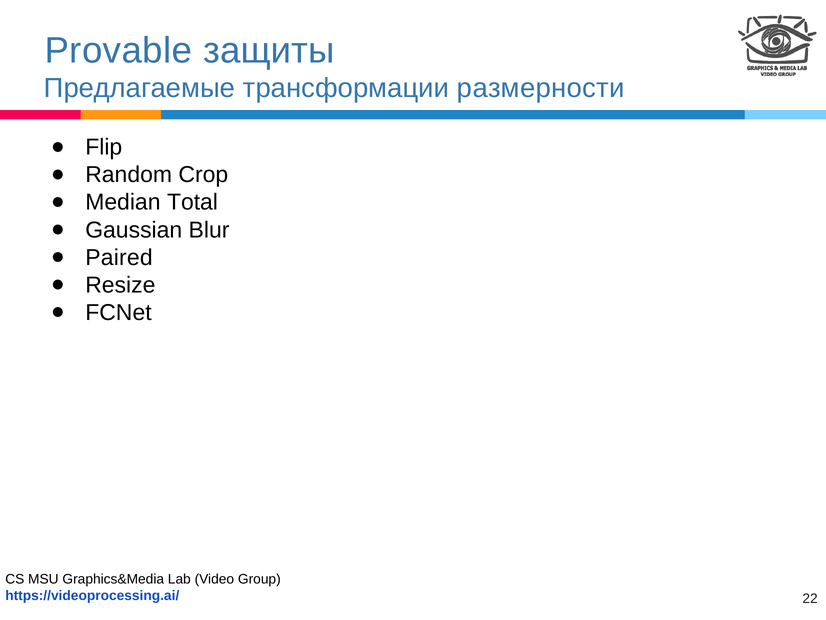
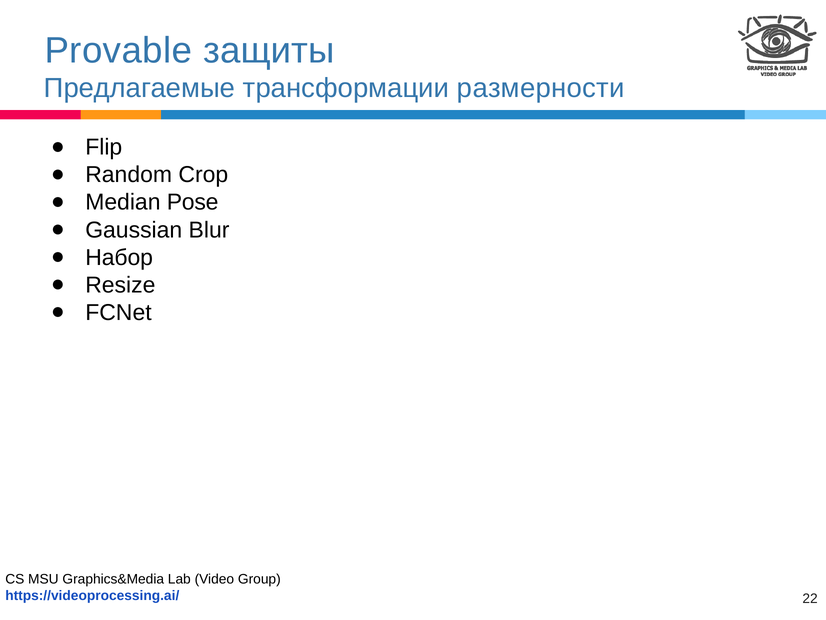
Total: Total -> Pose
Paired: Paired -> Набор
